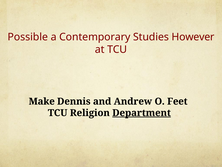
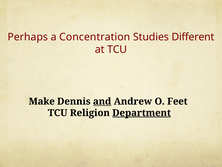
Possible: Possible -> Perhaps
Contemporary: Contemporary -> Concentration
However: However -> Different
and underline: none -> present
